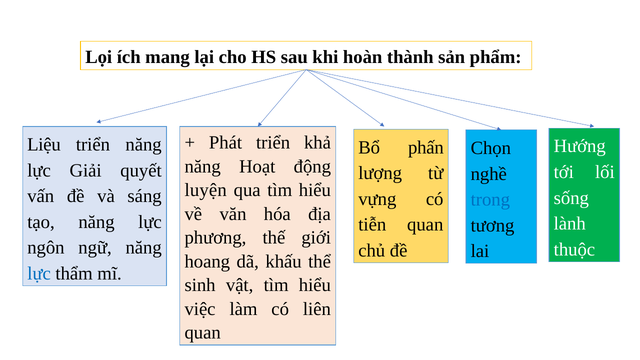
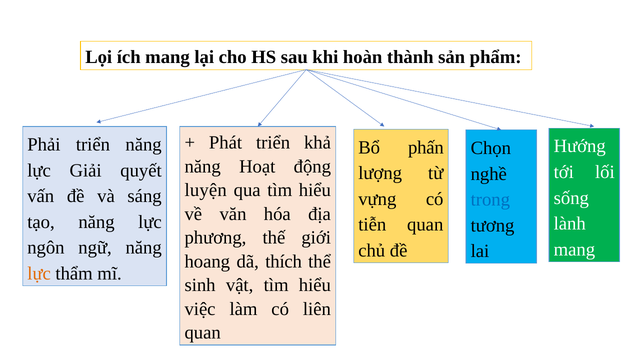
Liệu: Liệu -> Phải
thuộc at (574, 249): thuộc -> mang
khấu: khấu -> thích
lực at (39, 273) colour: blue -> orange
